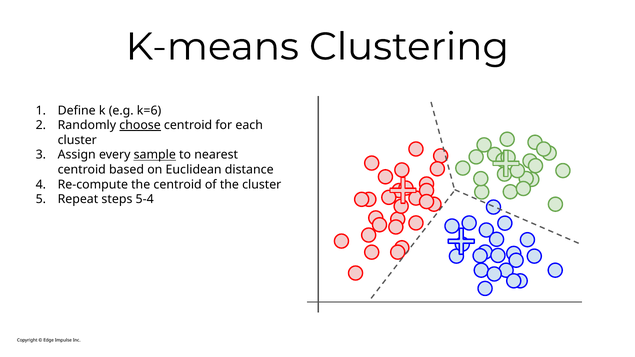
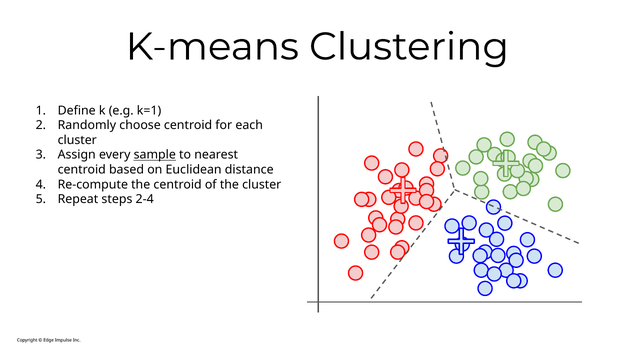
k=6: k=6 -> k=1
choose underline: present -> none
5-4: 5-4 -> 2-4
